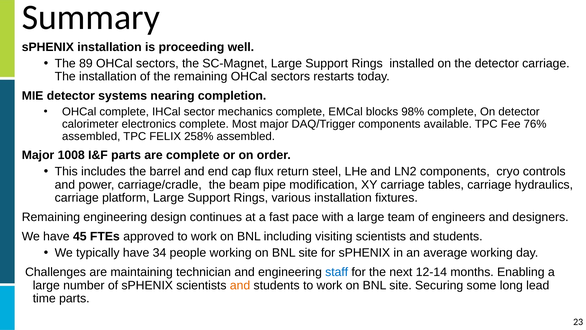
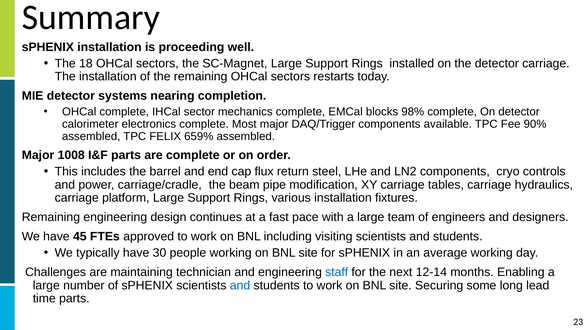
89: 89 -> 18
76%: 76% -> 90%
258%: 258% -> 659%
34: 34 -> 30
and at (240, 285) colour: orange -> blue
